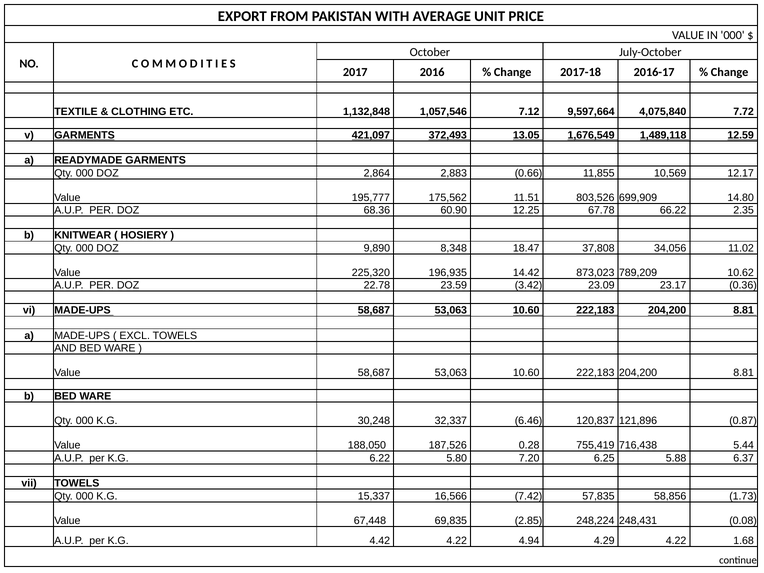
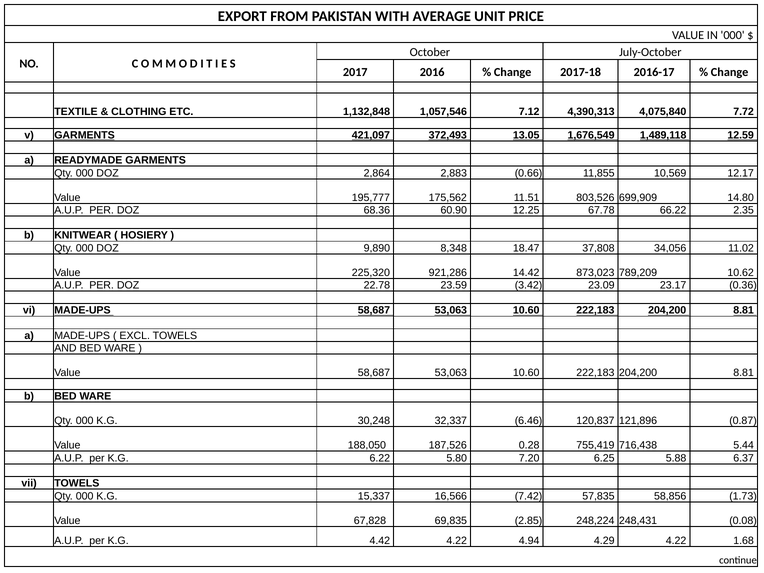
9,597,664: 9,597,664 -> 4,390,313
196,935: 196,935 -> 921,286
67,448: 67,448 -> 67,828
